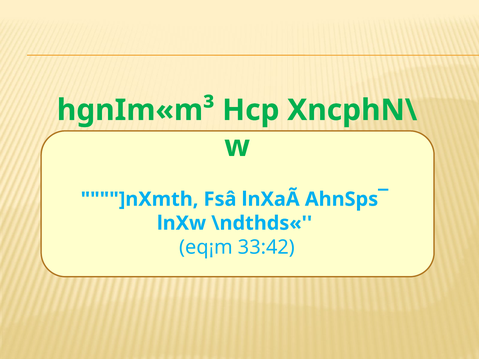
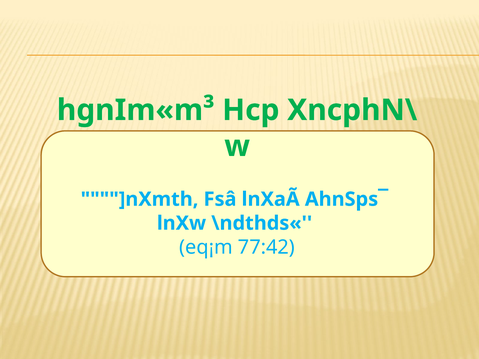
33:42: 33:42 -> 77:42
